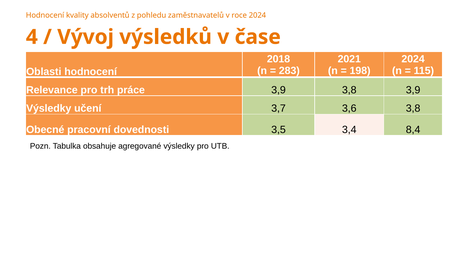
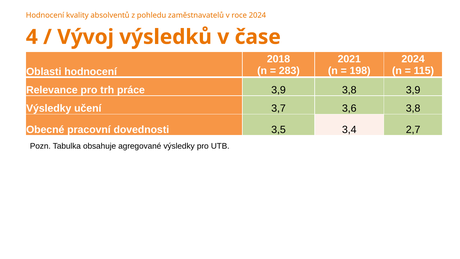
8,4: 8,4 -> 2,7
